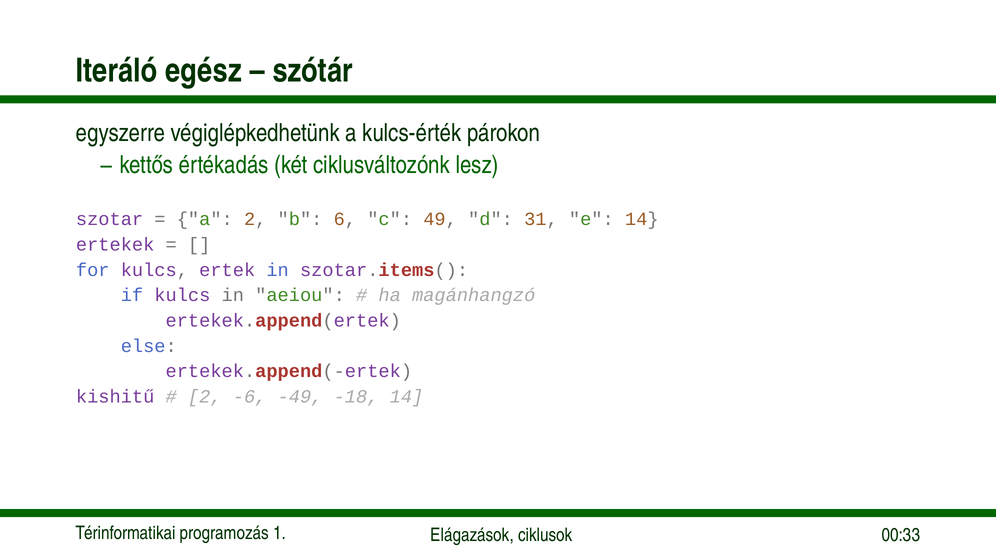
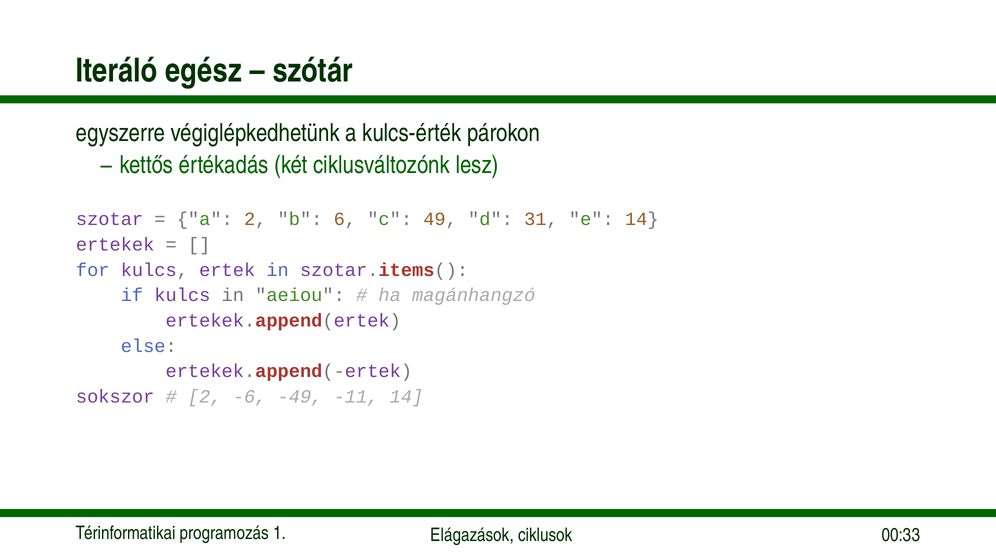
kishitű: kishitű -> sokszor
-18: -18 -> -11
